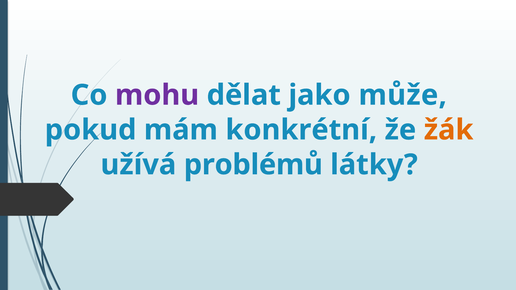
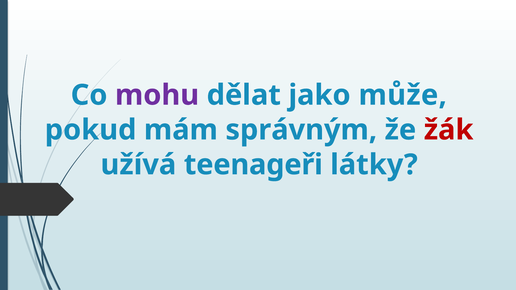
konkrétní: konkrétní -> správným
žák colour: orange -> red
problémů: problémů -> teenageři
